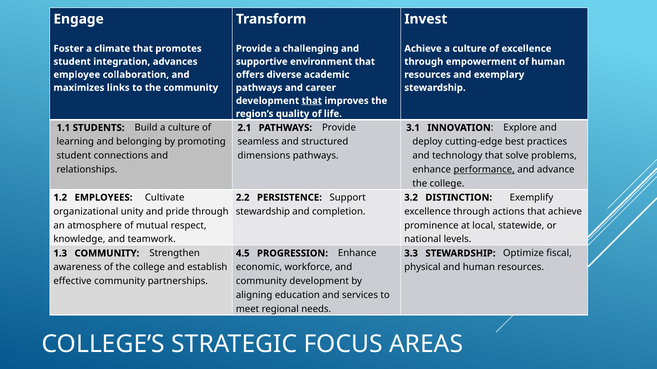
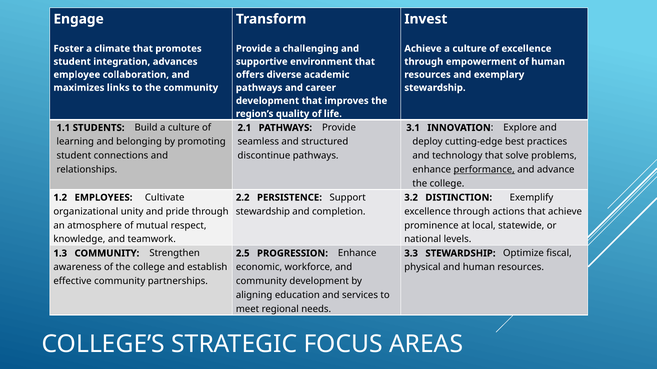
that at (312, 101) underline: present -> none
dimensions: dimensions -> discontinue
4.5: 4.5 -> 2.5
